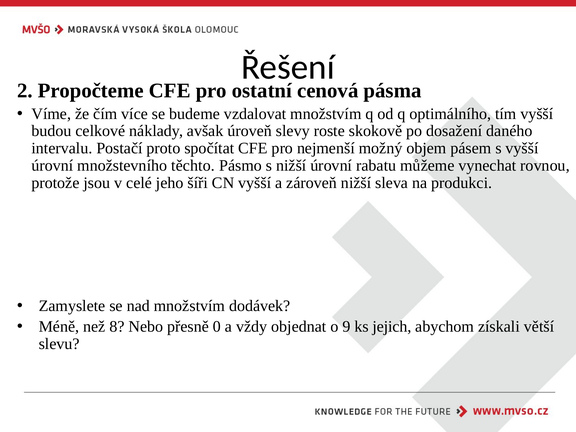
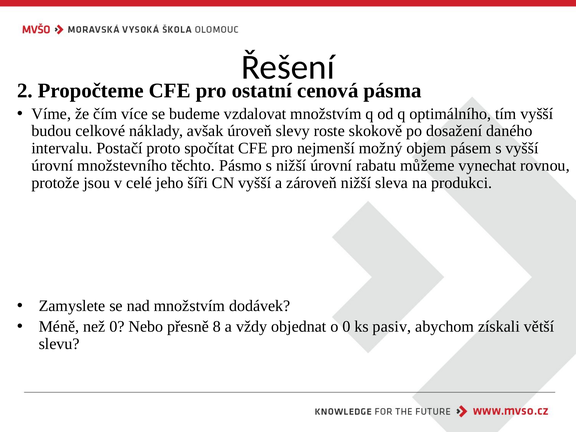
než 8: 8 -> 0
0: 0 -> 8
o 9: 9 -> 0
jejich: jejich -> pasiv
